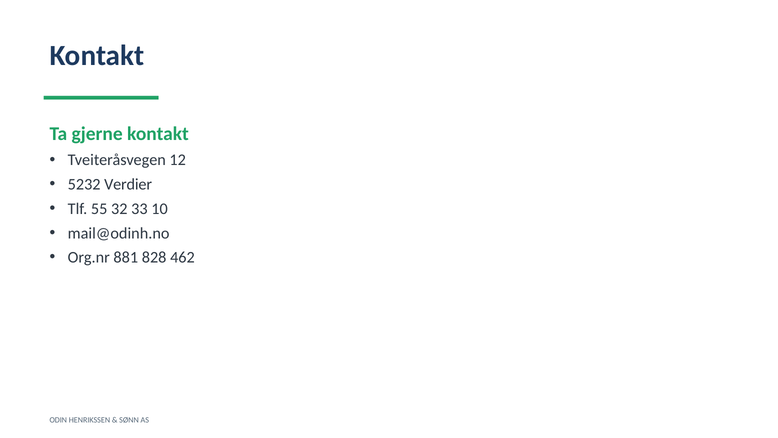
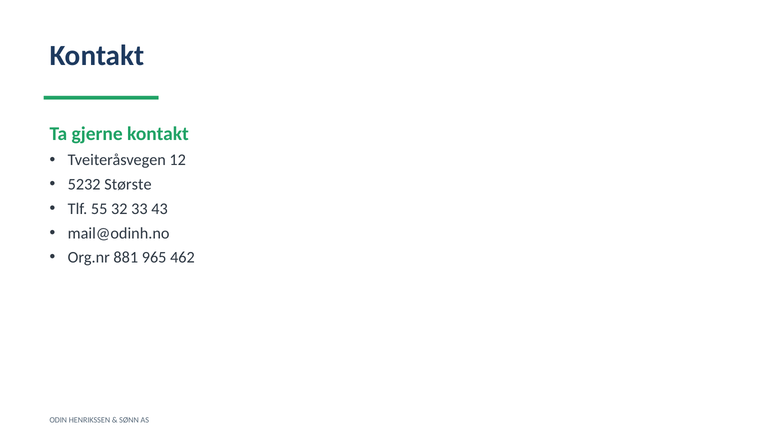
Verdier: Verdier -> Største
10: 10 -> 43
828: 828 -> 965
